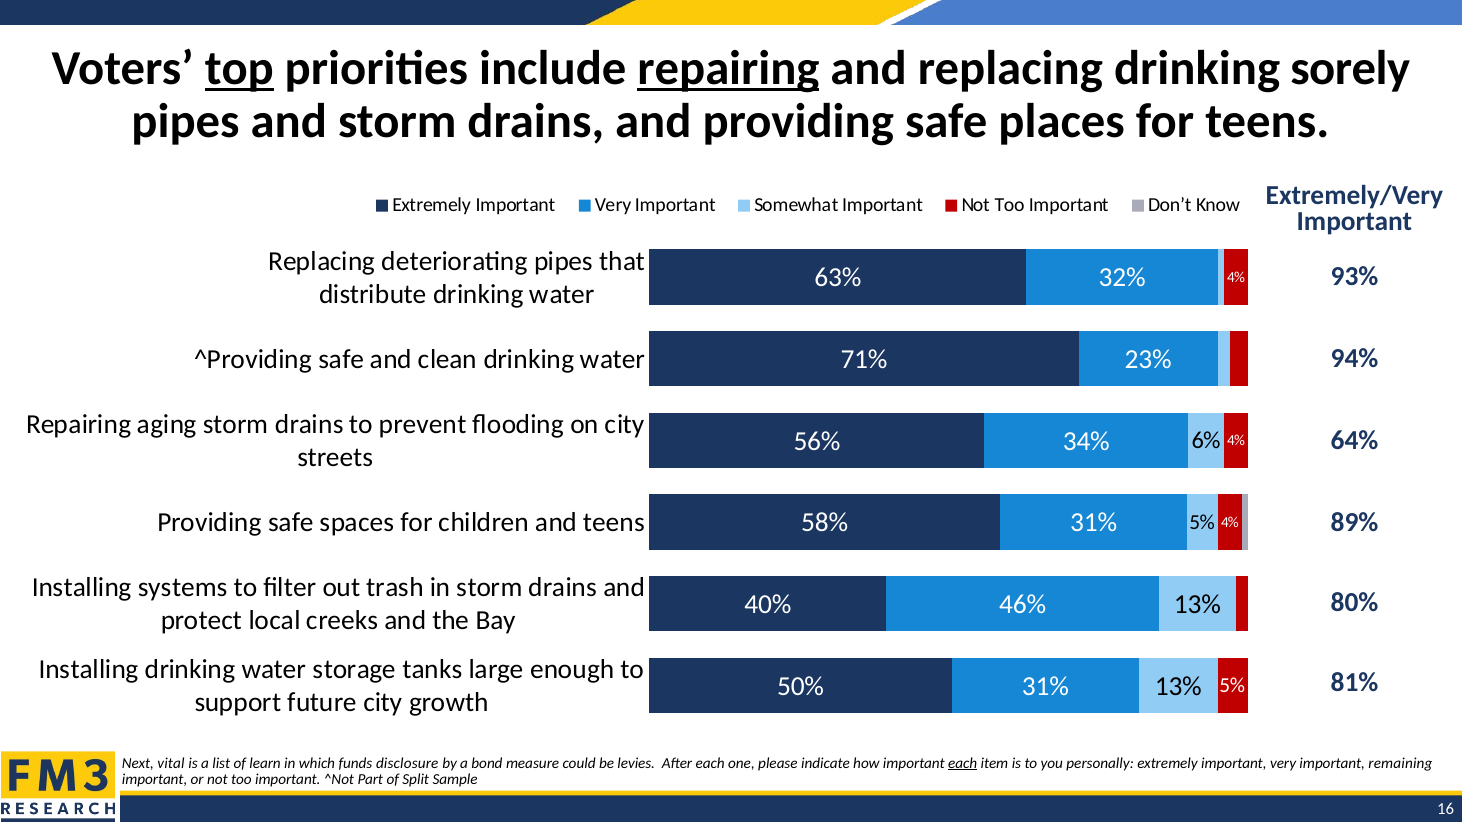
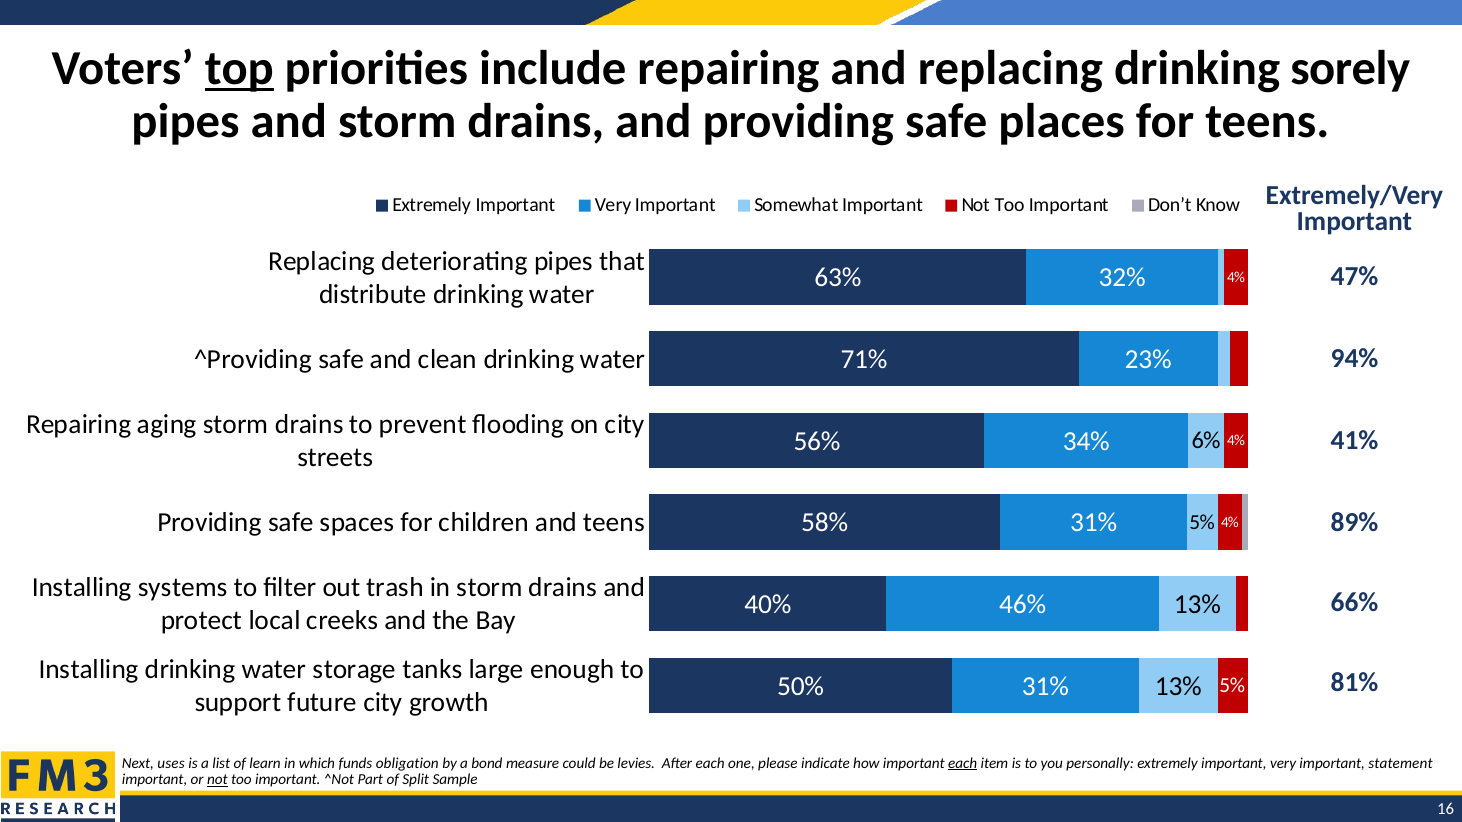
repairing at (728, 69) underline: present -> none
93%: 93% -> 47%
64%: 64% -> 41%
80%: 80% -> 66%
vital: vital -> uses
disclosure: disclosure -> obligation
remaining: remaining -> statement
not at (217, 780) underline: none -> present
